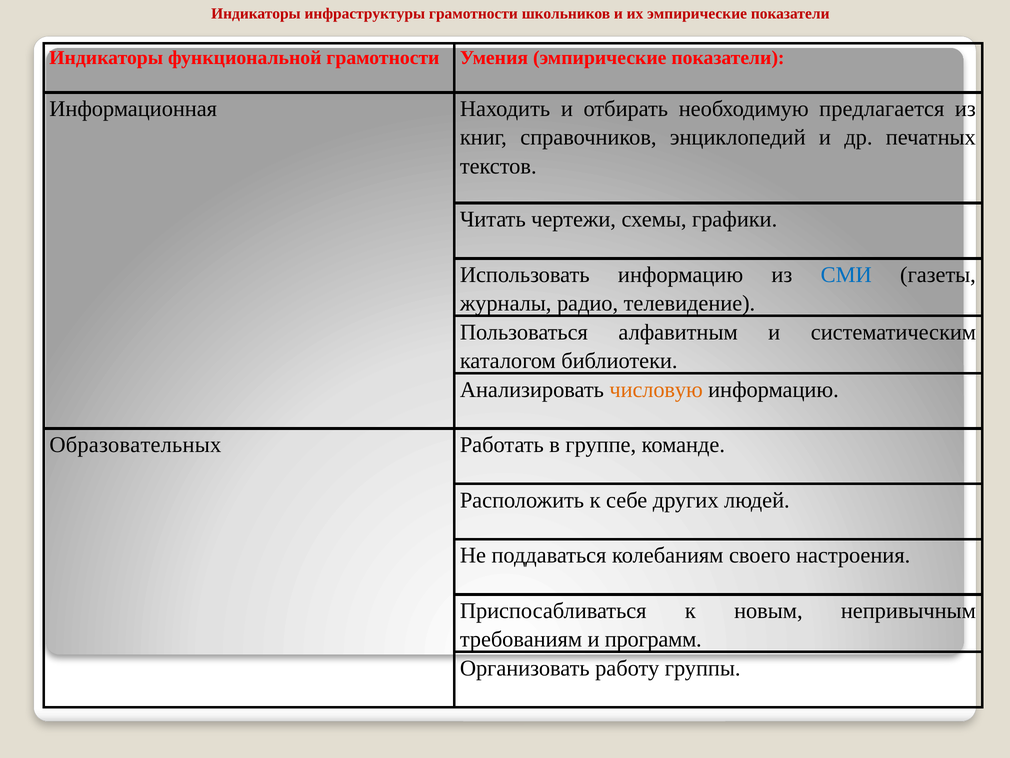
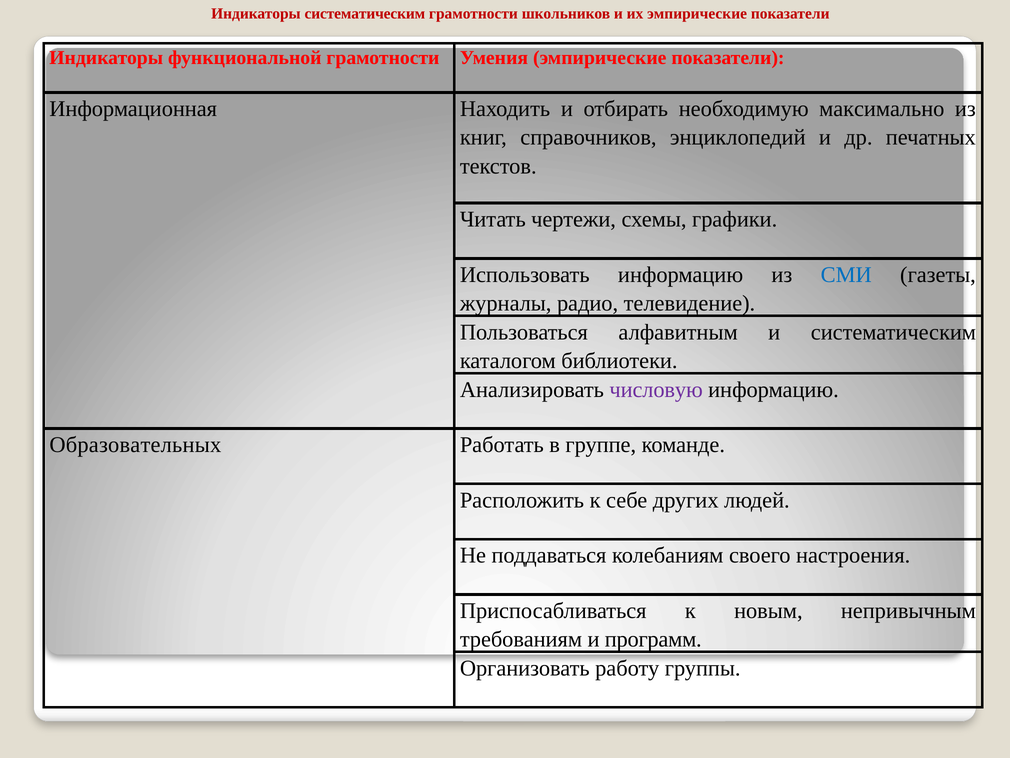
Индикаторы инфраструктуры: инфраструктуры -> систематическим
предлагается: предлагается -> максимально
числовую colour: orange -> purple
